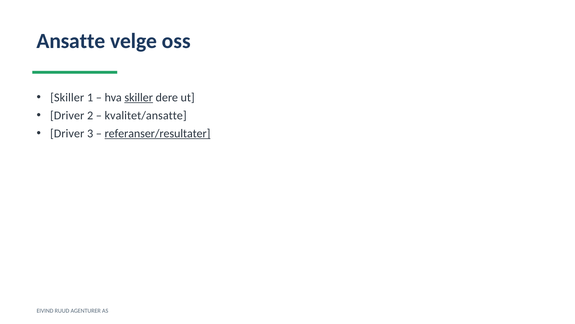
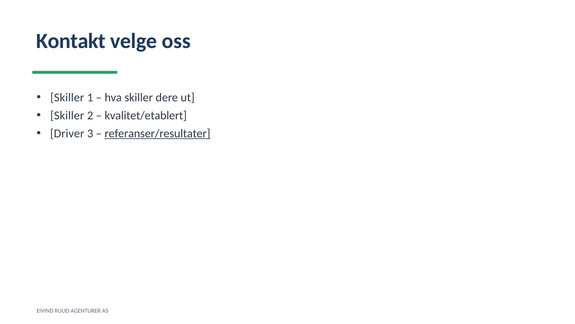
Ansatte: Ansatte -> Kontakt
skiller at (139, 97) underline: present -> none
Driver at (67, 115): Driver -> Skiller
kvalitet/ansatte: kvalitet/ansatte -> kvalitet/etablert
